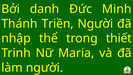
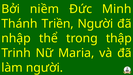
danh: danh -> niềm
thiết: thiết -> thập
